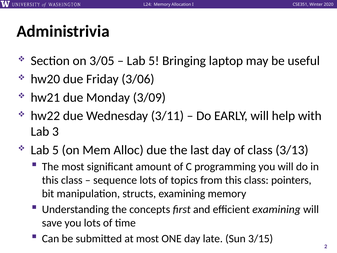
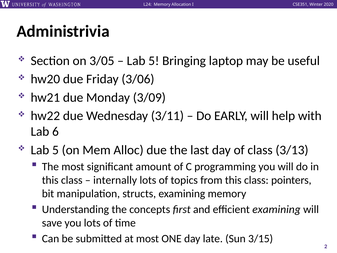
3: 3 -> 6
sequence: sequence -> internally
